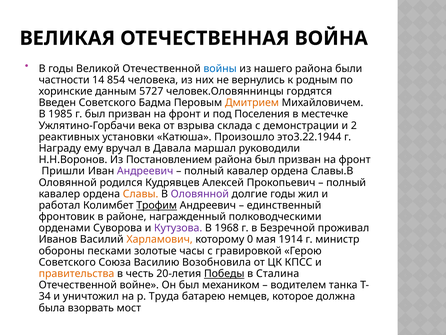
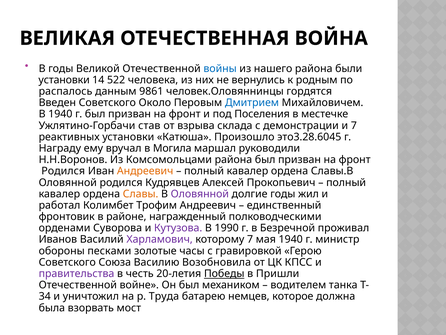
частности at (64, 80): частности -> установки
854: 854 -> 522
хоринские: хоринские -> распалось
5727: 5727 -> 9861
Бадма: Бадма -> Около
Дмитрием colour: orange -> blue
В 1985: 1985 -> 1940
века: века -> став
и 2: 2 -> 7
это3.22.1944: это3.22.1944 -> это3.28.6045
Давала: Давала -> Могила
Постановлением: Постановлением -> Комсомольцами
Пришли at (63, 171): Пришли -> Родился
Андреевич at (145, 171) colour: purple -> orange
Трофим underline: present -> none
1968: 1968 -> 1990
Харламович colour: orange -> purple
которому 0: 0 -> 7
мая 1914: 1914 -> 1940
правительства colour: orange -> purple
Сталина: Сталина -> Пришли
